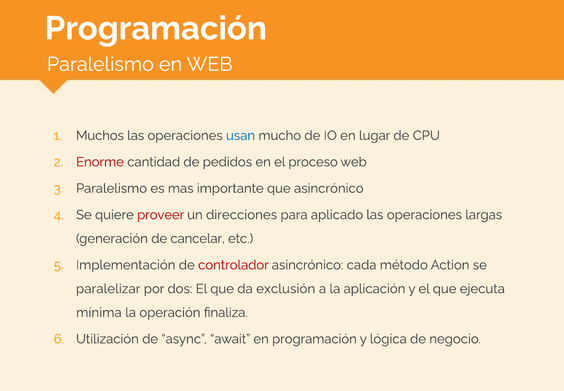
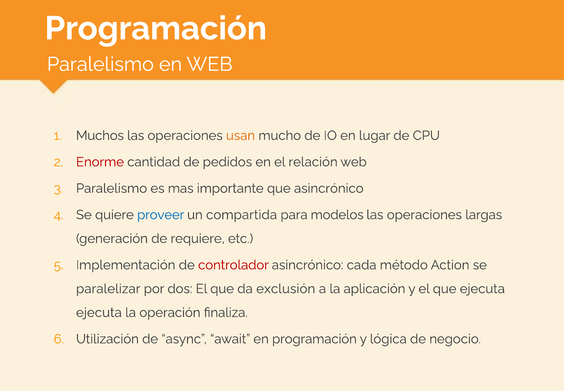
usan colour: blue -> orange
proceso: proceso -> relación
proveer colour: red -> blue
direcciones: direcciones -> compartida
aplicado: aplicado -> modelos
cancelar: cancelar -> requiere
mínima at (99, 312): mínima -> ejecuta
